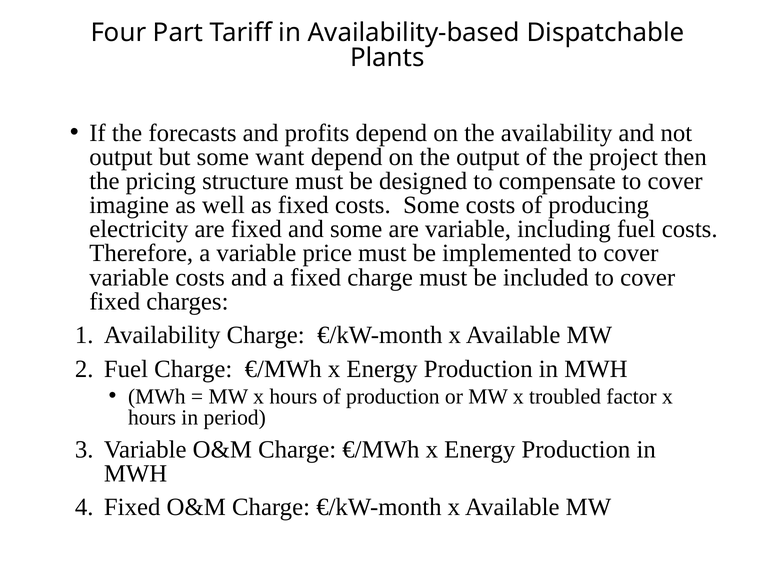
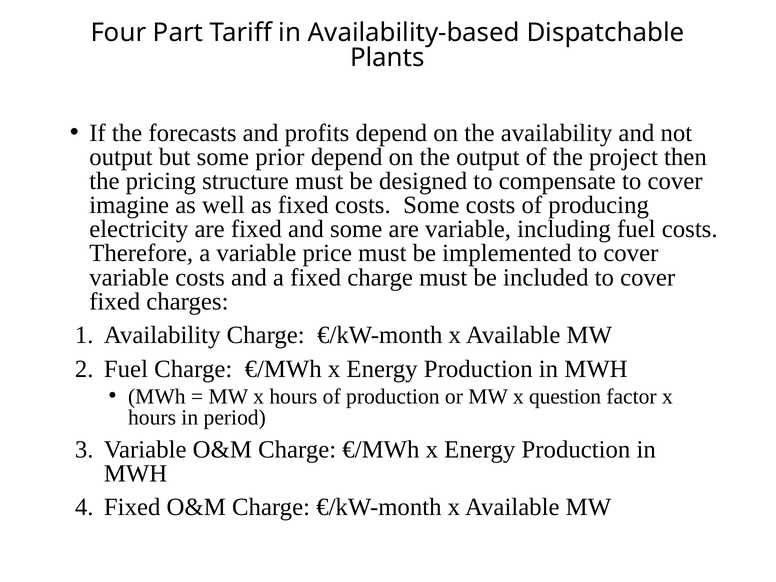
want: want -> prior
troubled: troubled -> question
